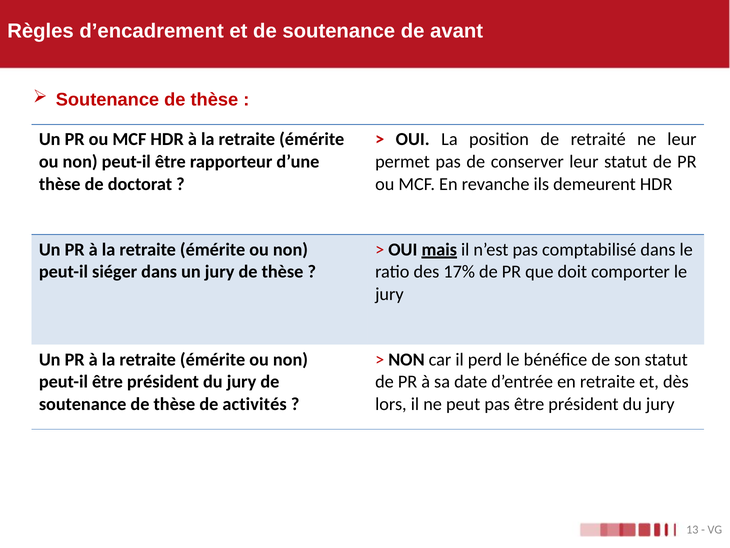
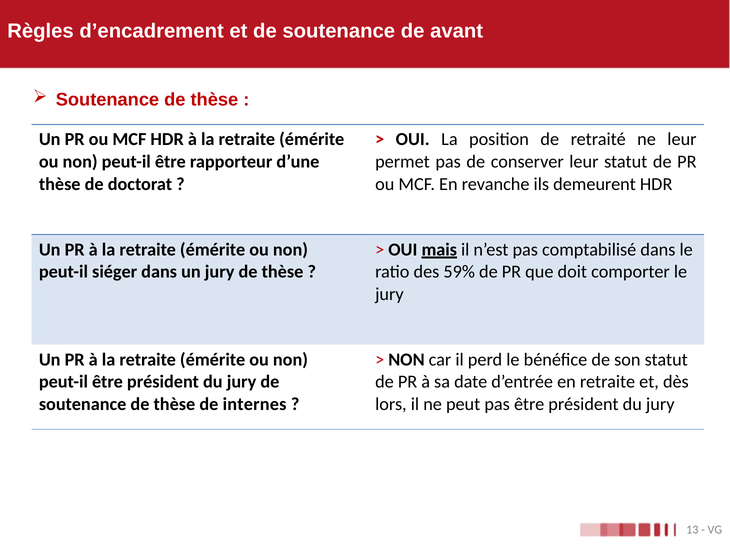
17%: 17% -> 59%
activités: activités -> internes
